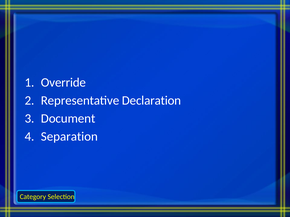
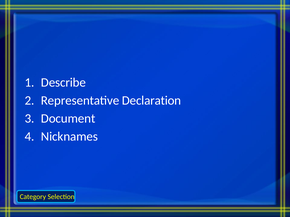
Override: Override -> Describe
Separation: Separation -> Nicknames
